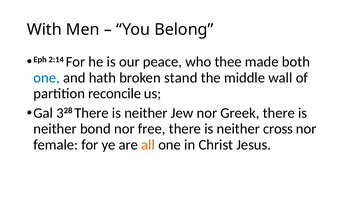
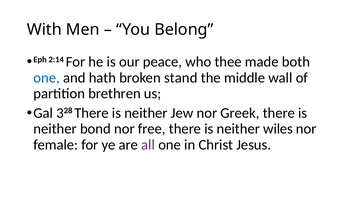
reconcile: reconcile -> brethren
cross: cross -> wiles
all colour: orange -> purple
